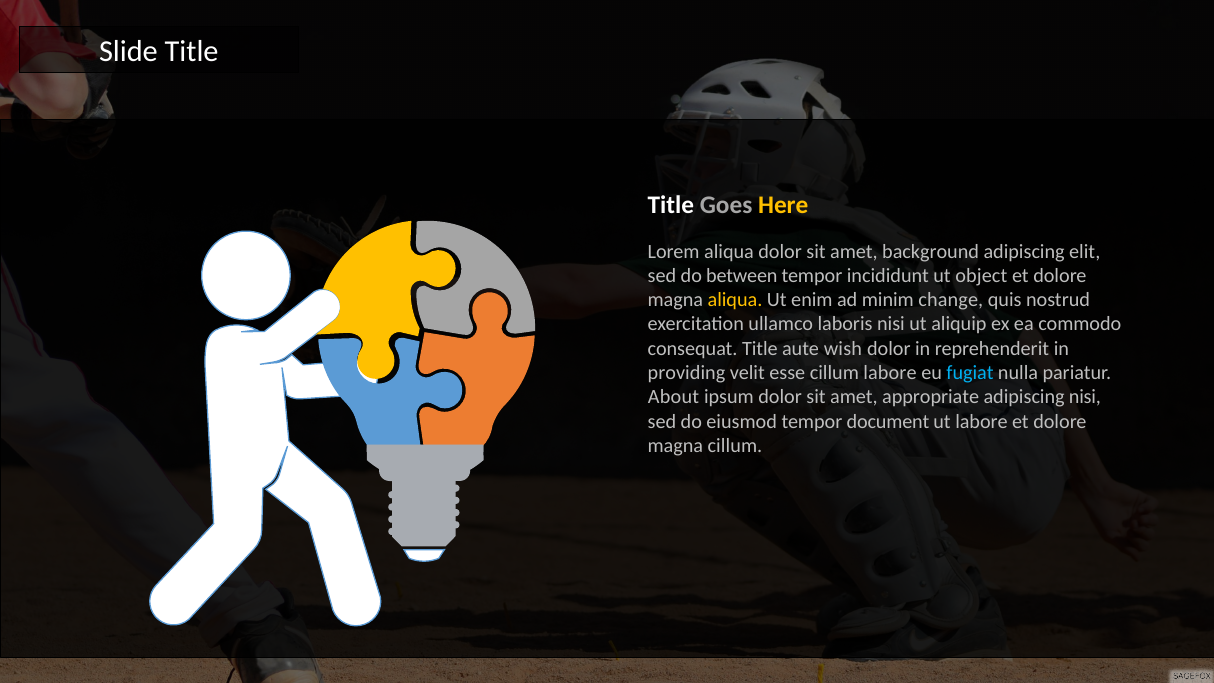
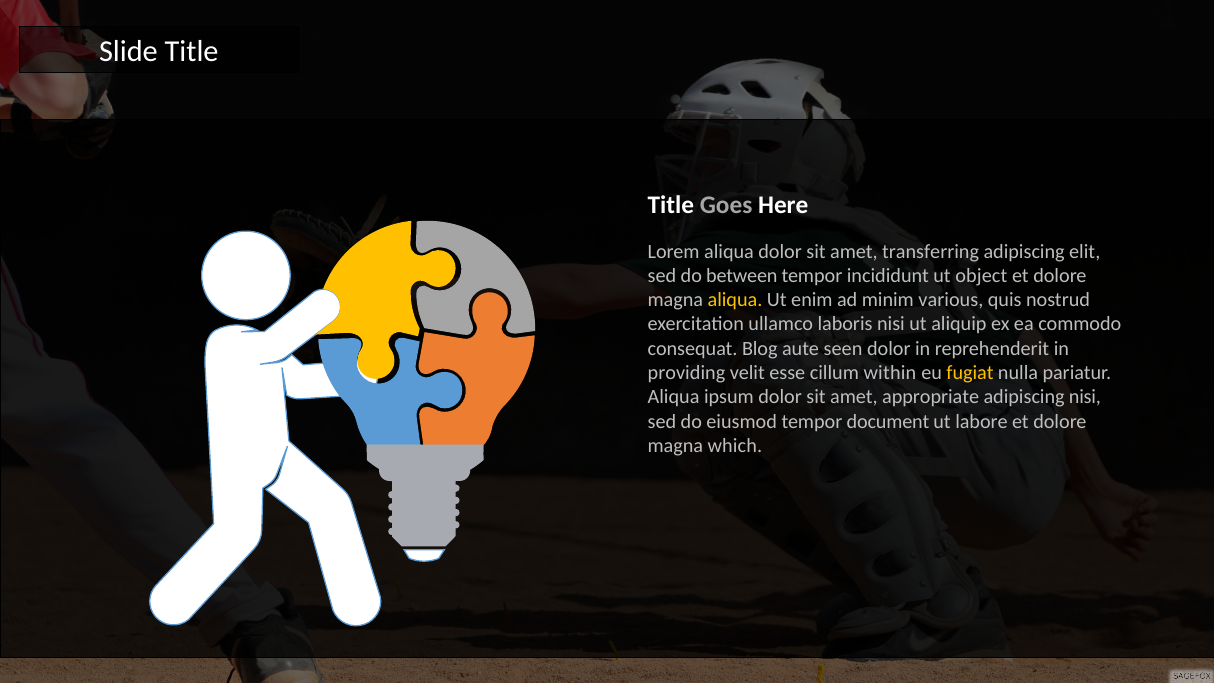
Here colour: yellow -> white
background: background -> transferring
change: change -> various
consequat Title: Title -> Blog
wish: wish -> seen
cillum labore: labore -> within
fugiat colour: light blue -> yellow
About at (674, 397): About -> Aliqua
magna cillum: cillum -> which
